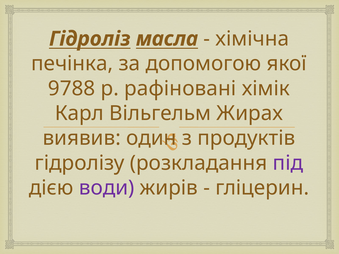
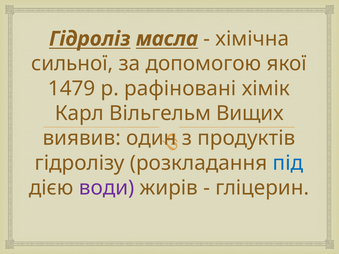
печінка: печінка -> сильної
9788: 9788 -> 1479
Жирах: Жирах -> Вищих
під colour: purple -> blue
